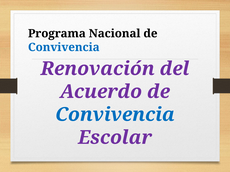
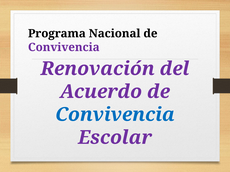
Convivencia at (64, 47) colour: blue -> purple
